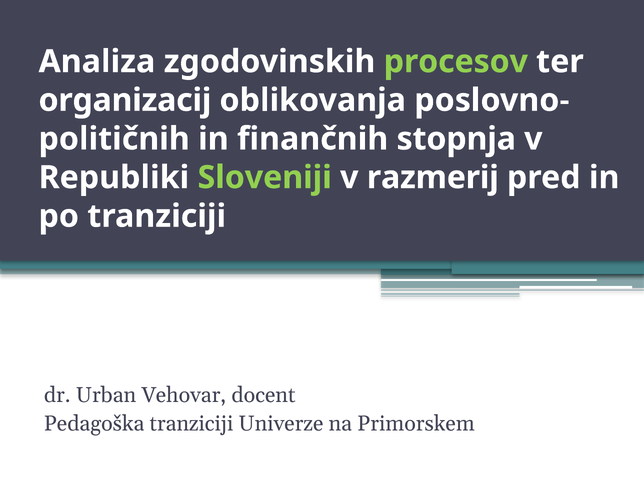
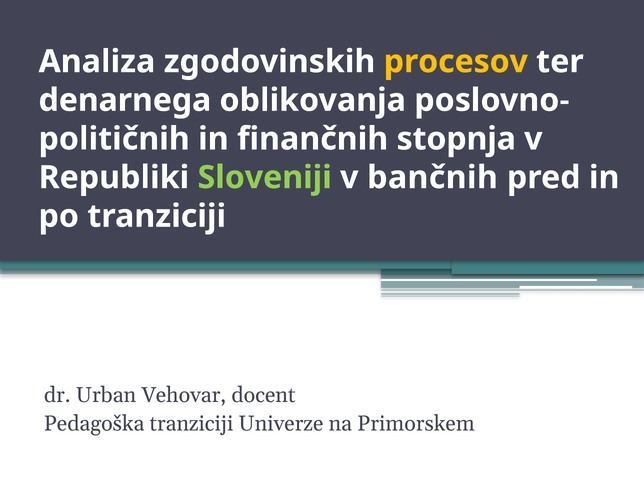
procesov colour: light green -> yellow
organizacij: organizacij -> denarnega
razmerij: razmerij -> bančnih
